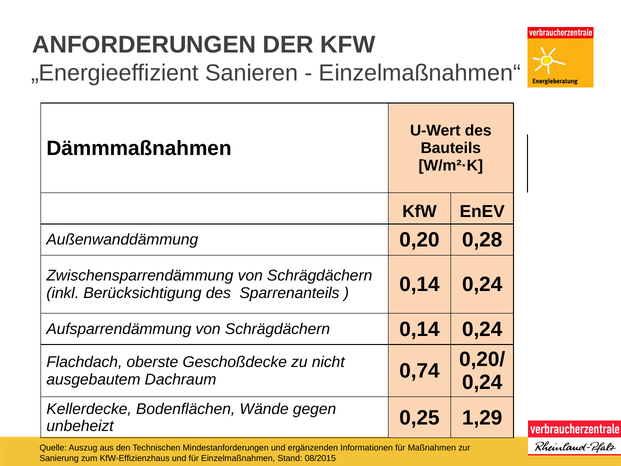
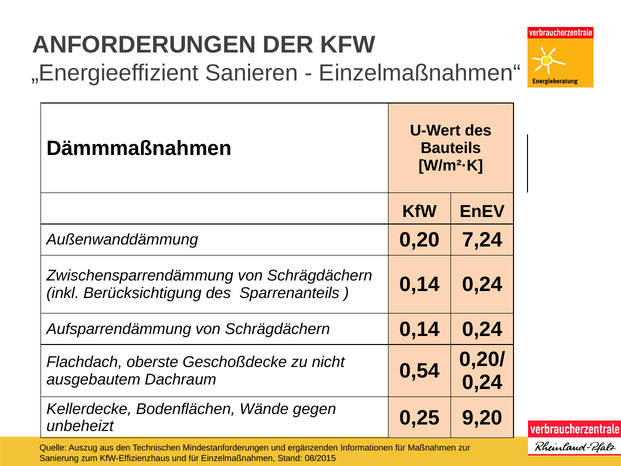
0,28: 0,28 -> 7,24
0,74: 0,74 -> 0,54
1,29: 1,29 -> 9,20
